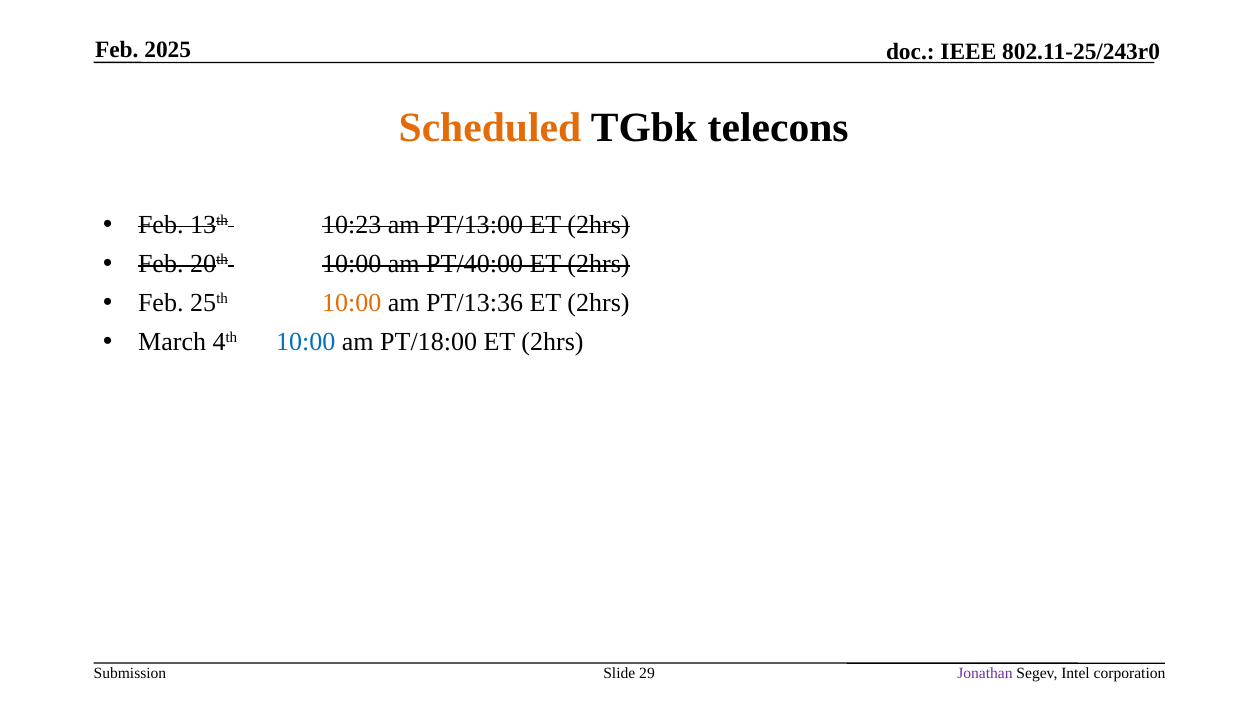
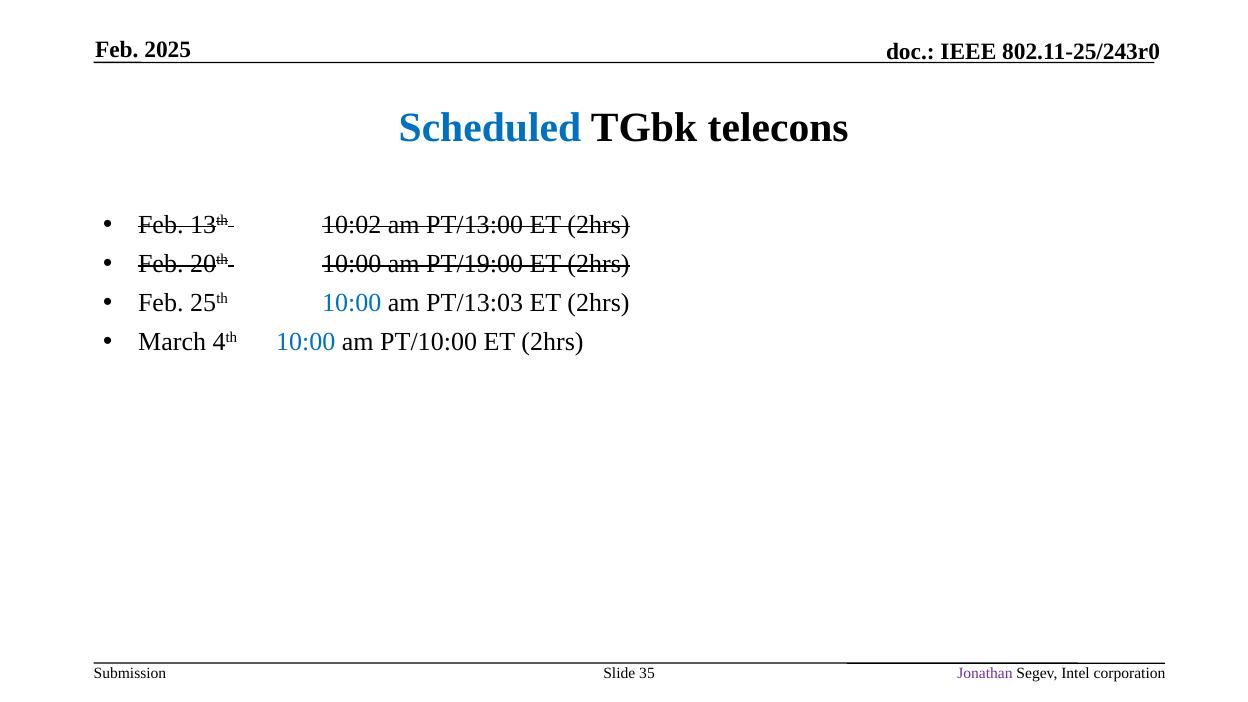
Scheduled colour: orange -> blue
10:23: 10:23 -> 10:02
PT/40:00: PT/40:00 -> PT/19:00
10:00 at (352, 303) colour: orange -> blue
PT/13:36: PT/13:36 -> PT/13:03
PT/18:00: PT/18:00 -> PT/10:00
29: 29 -> 35
